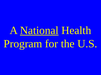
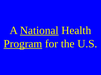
Program underline: none -> present
